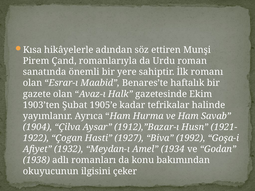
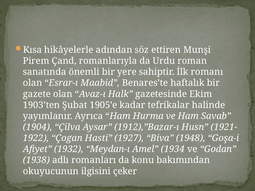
1992: 1992 -> 1948
